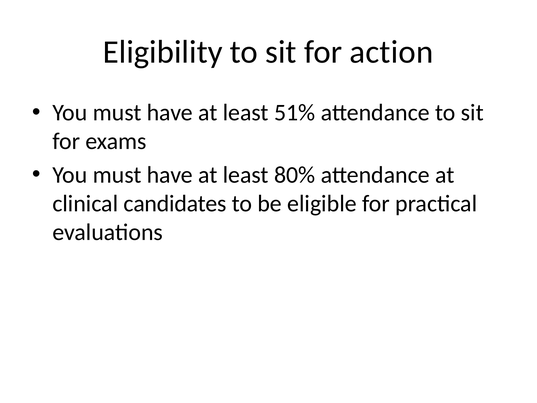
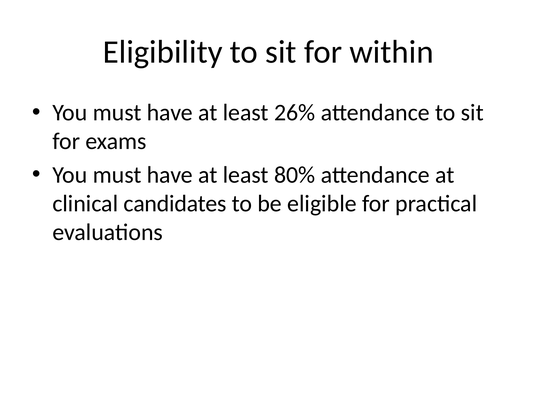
action: action -> within
51%: 51% -> 26%
